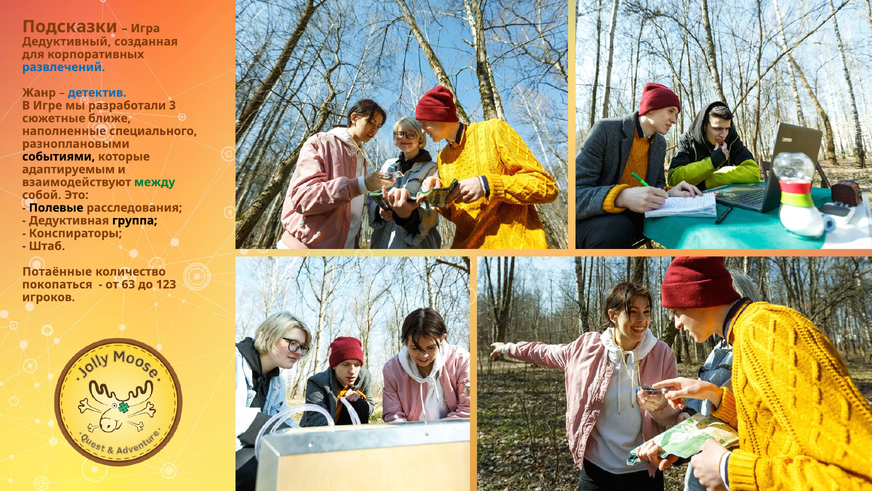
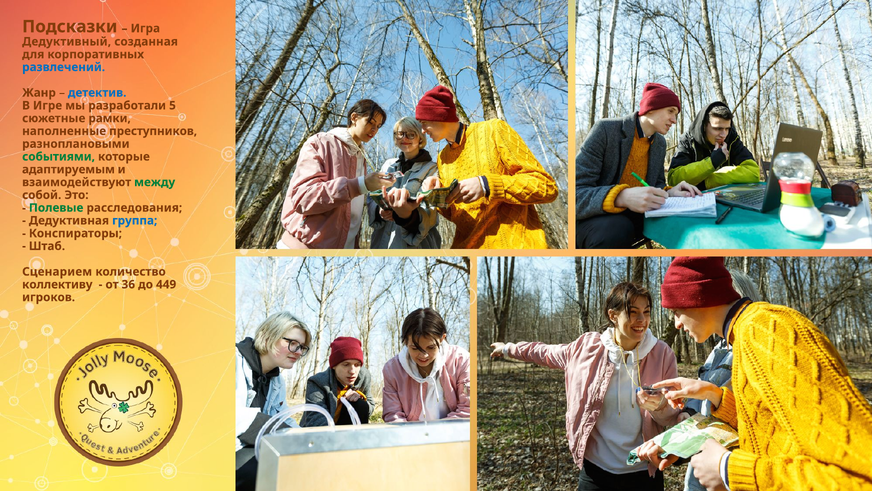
3: 3 -> 5
ближе: ближе -> рамки
специального: специального -> преступников
событиями colour: black -> green
Полевые colour: black -> green
группа colour: black -> blue
Потаённые: Потаённые -> Сценарием
покопаться: покопаться -> коллективу
63: 63 -> 36
123: 123 -> 449
